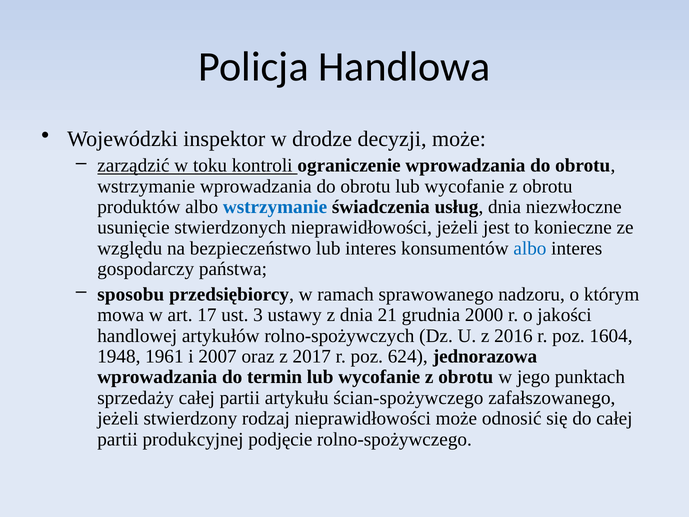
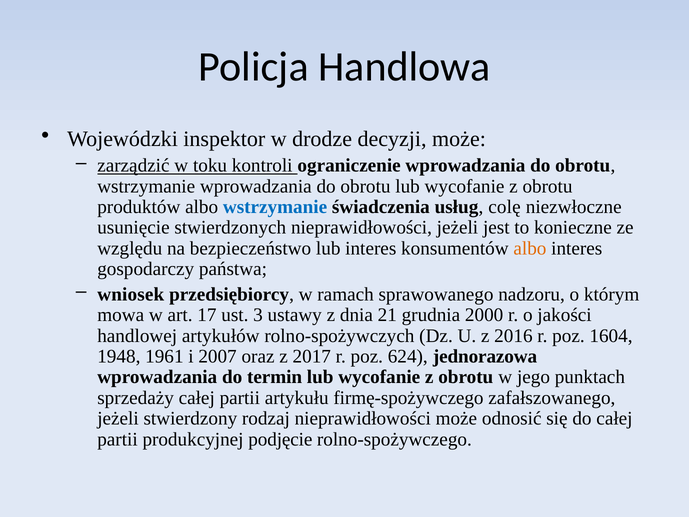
usług dnia: dnia -> colę
albo at (530, 248) colour: blue -> orange
sposobu: sposobu -> wniosek
ścian-spożywczego: ścian-spożywczego -> firmę-spożywczego
